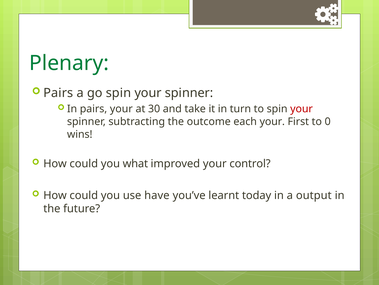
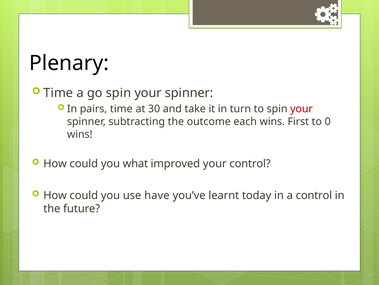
Plenary colour: green -> black
Pairs at (58, 93): Pairs -> Time
pairs your: your -> time
each your: your -> wins
a output: output -> control
